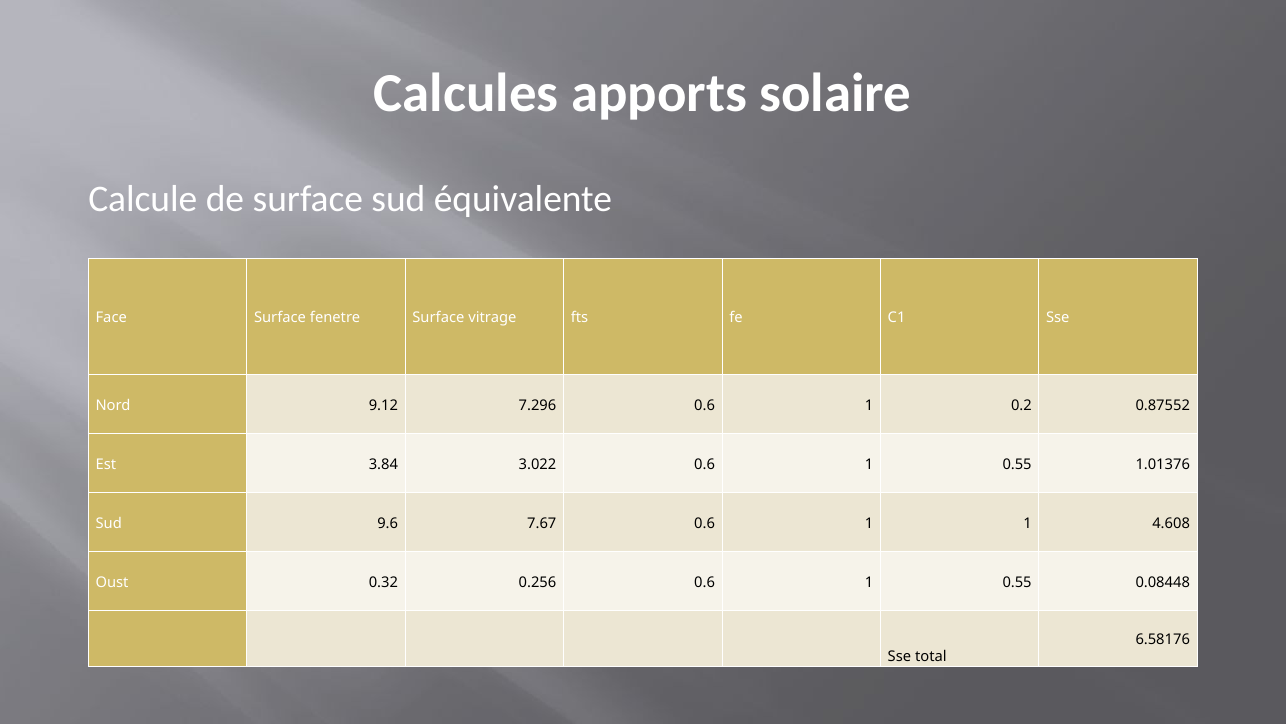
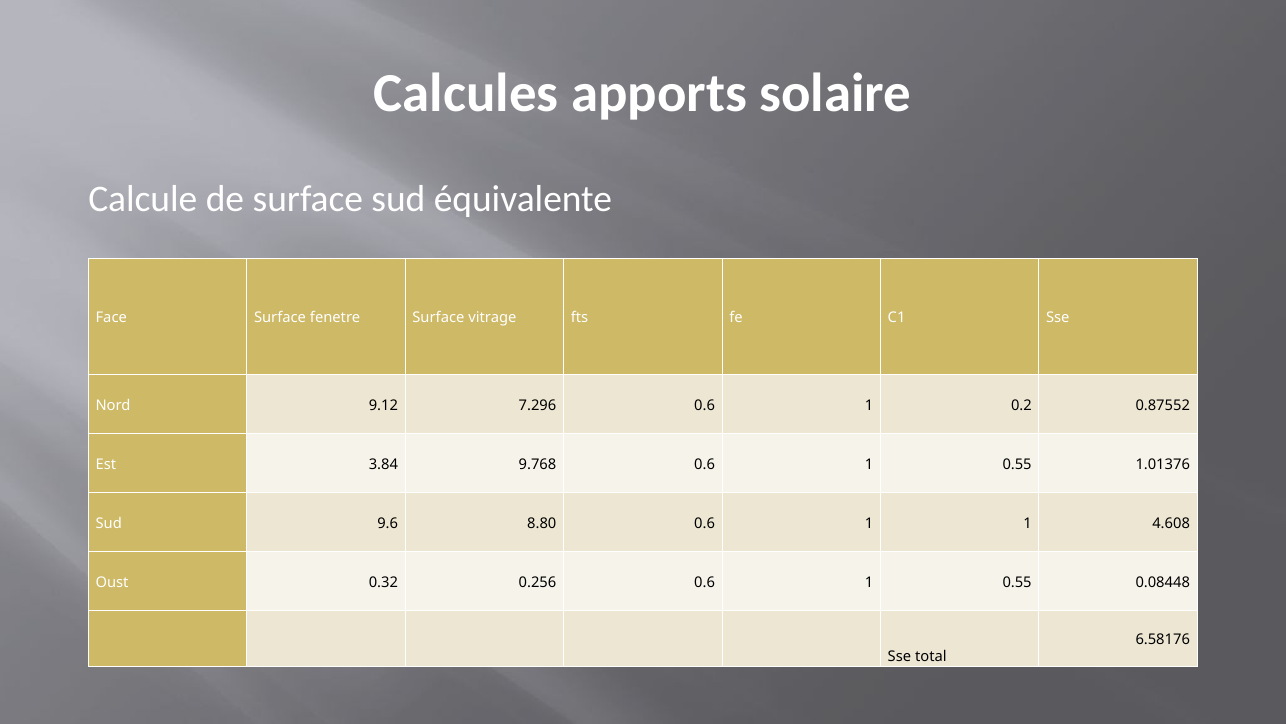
3.022: 3.022 -> 9.768
7.67: 7.67 -> 8.80
